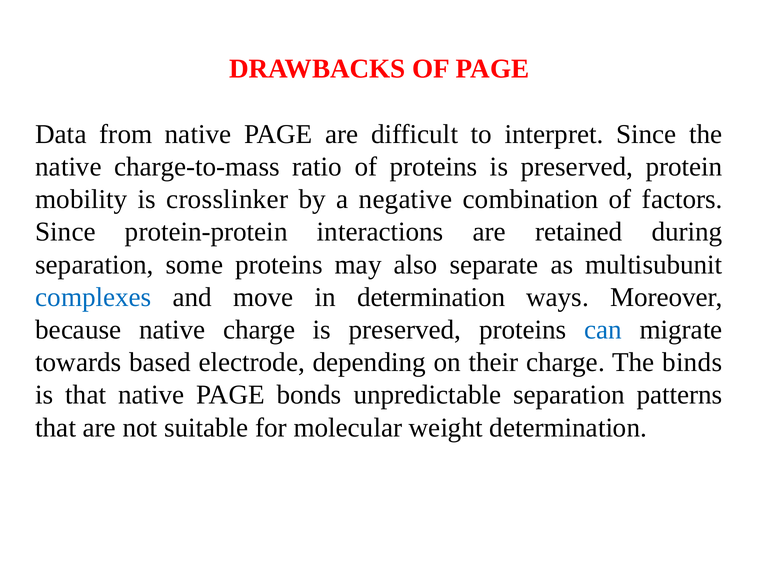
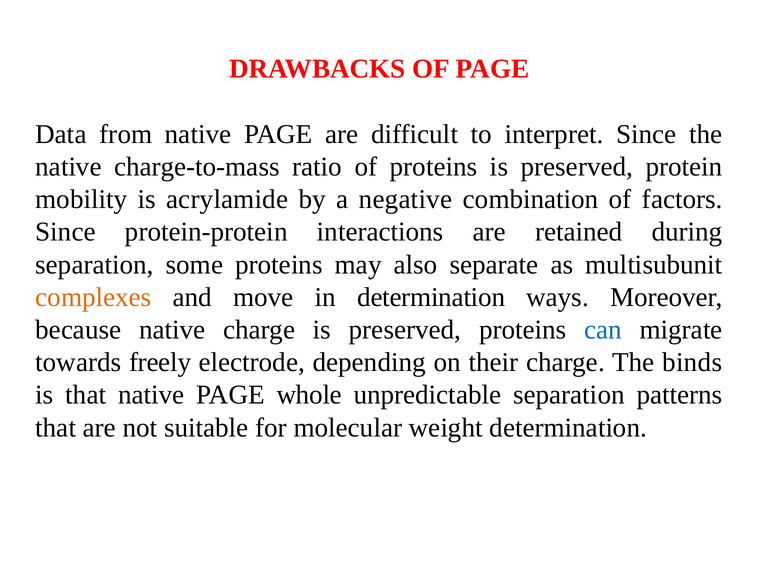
crosslinker: crosslinker -> acrylamide
complexes colour: blue -> orange
based: based -> freely
bonds: bonds -> whole
